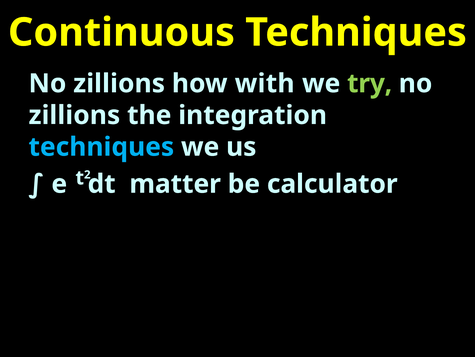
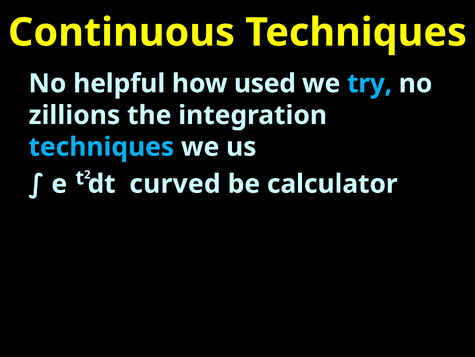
zillions at (119, 83): zillions -> helpful
with: with -> used
try colour: light green -> light blue
matter: matter -> curved
